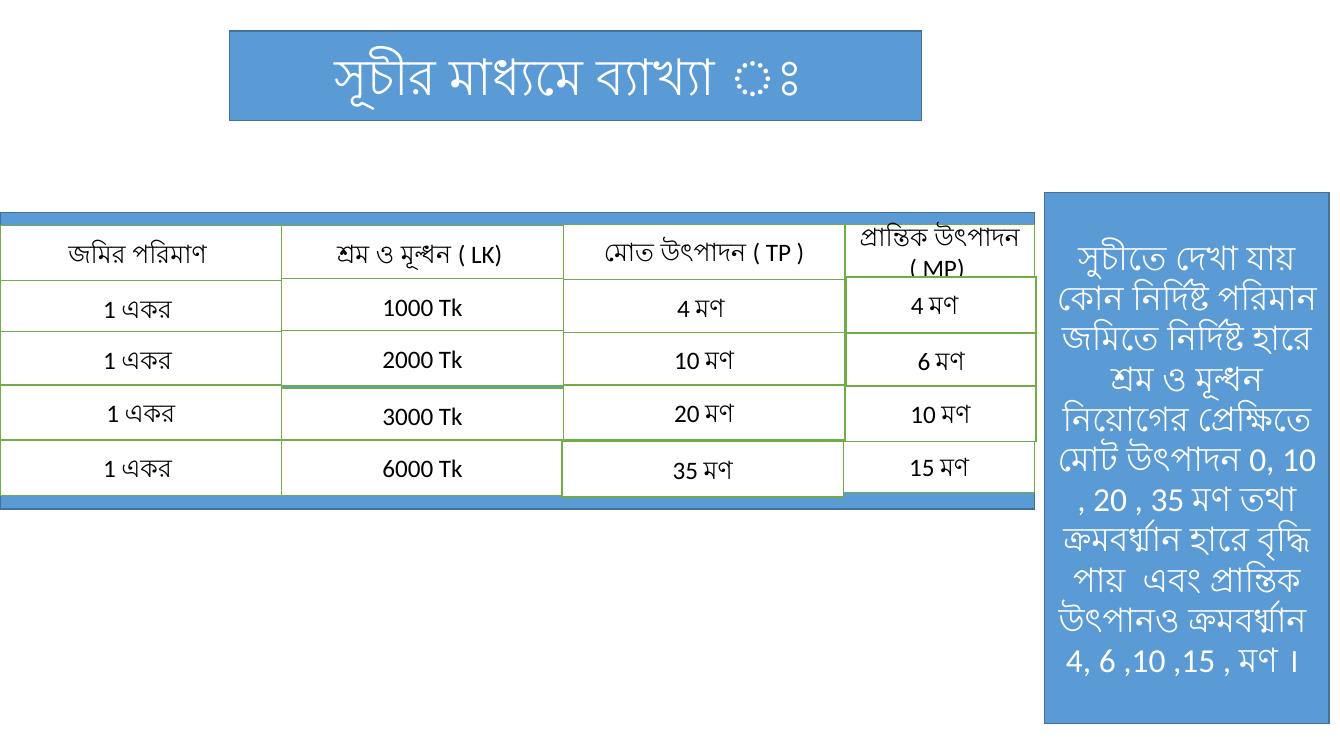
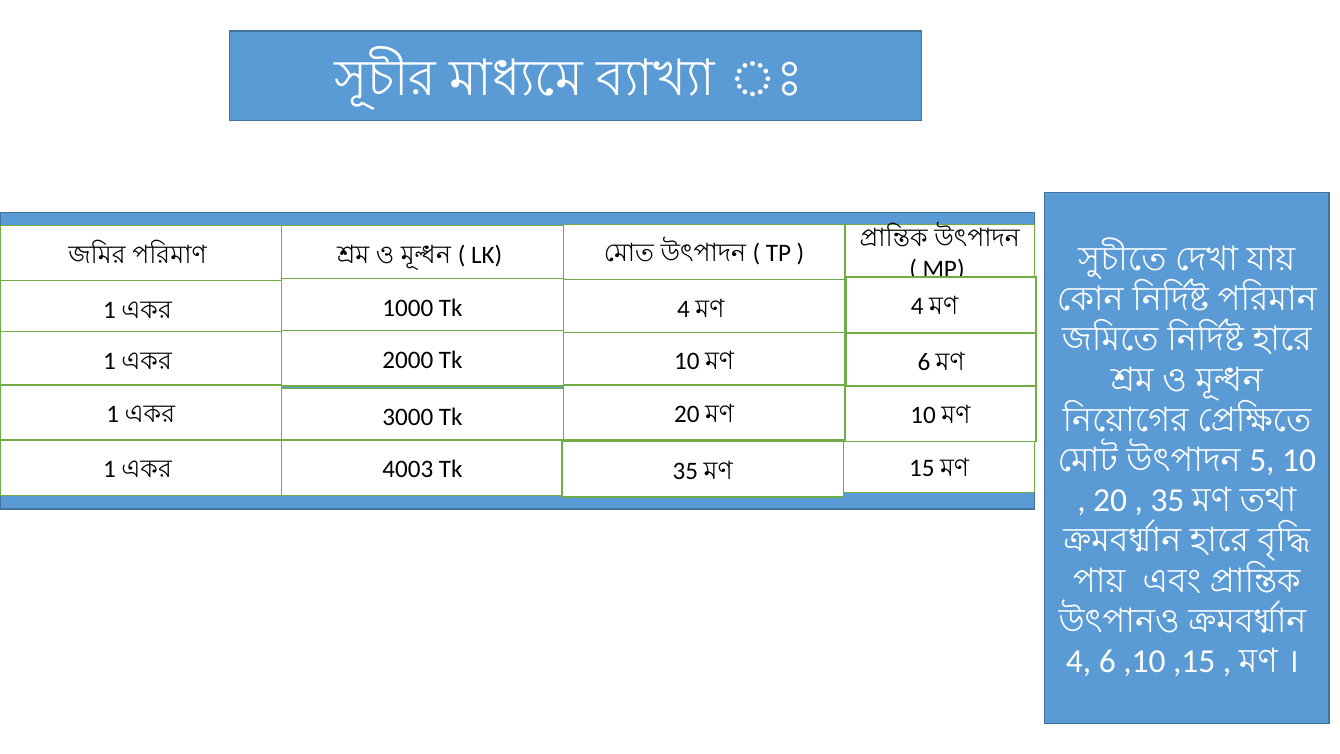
0: 0 -> 5
6000: 6000 -> 4003
